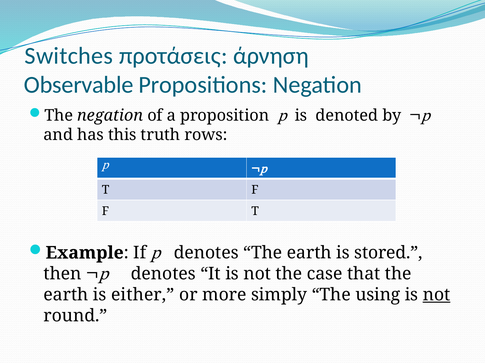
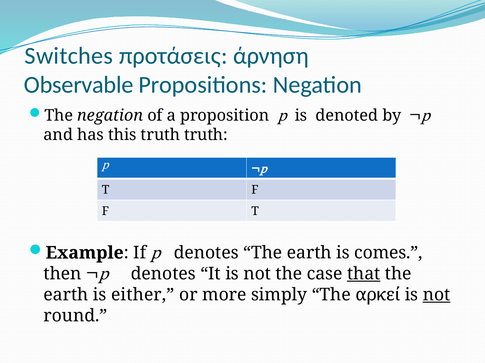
truth rows: rows -> truth
stored: stored -> comes
that underline: none -> present
using: using -> αρκεί
